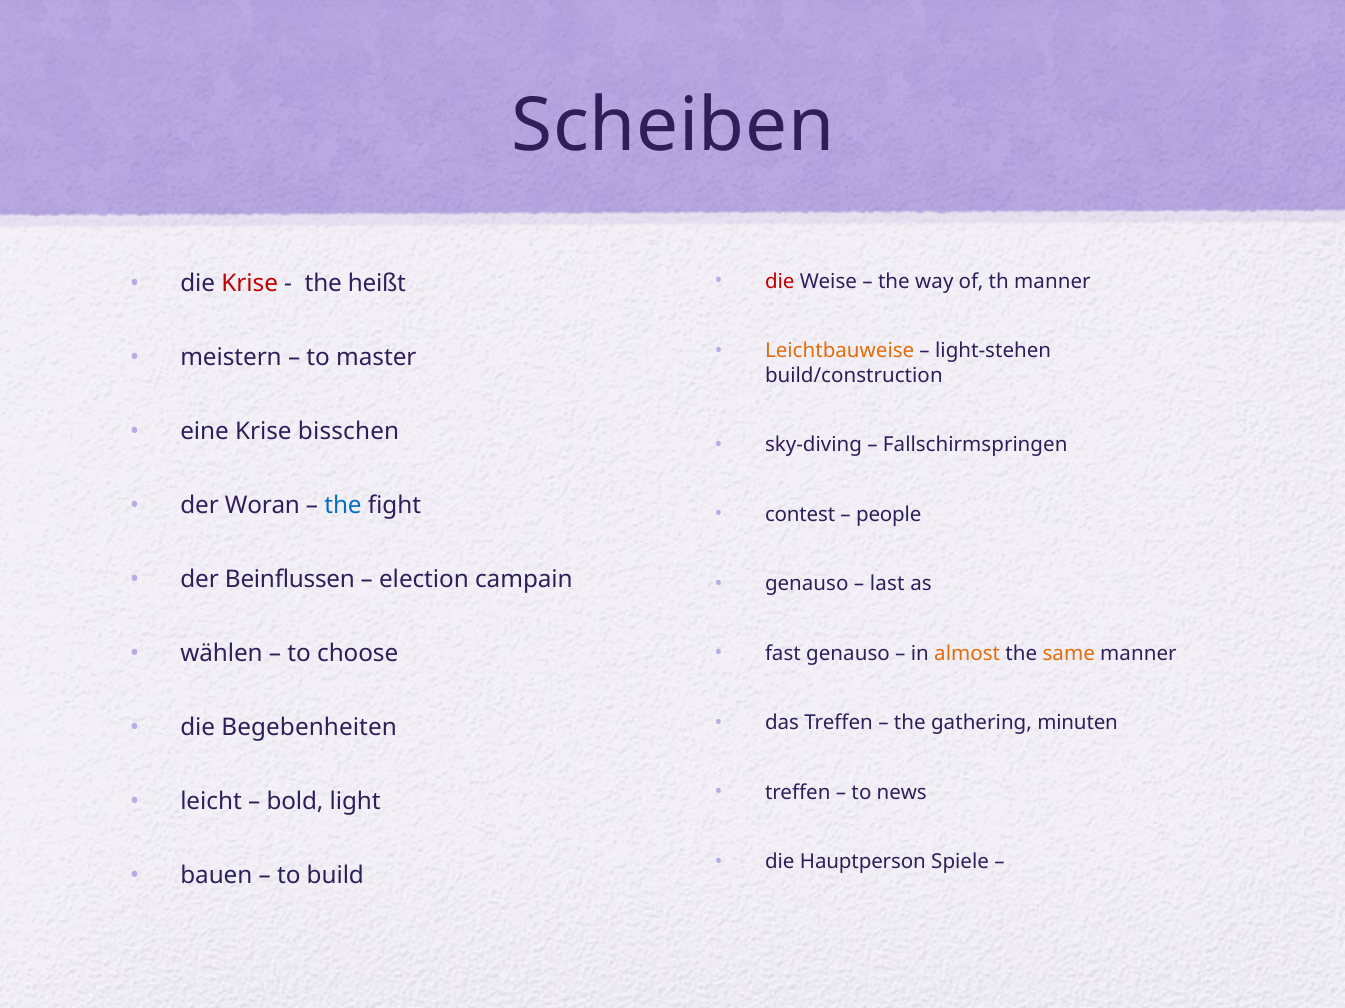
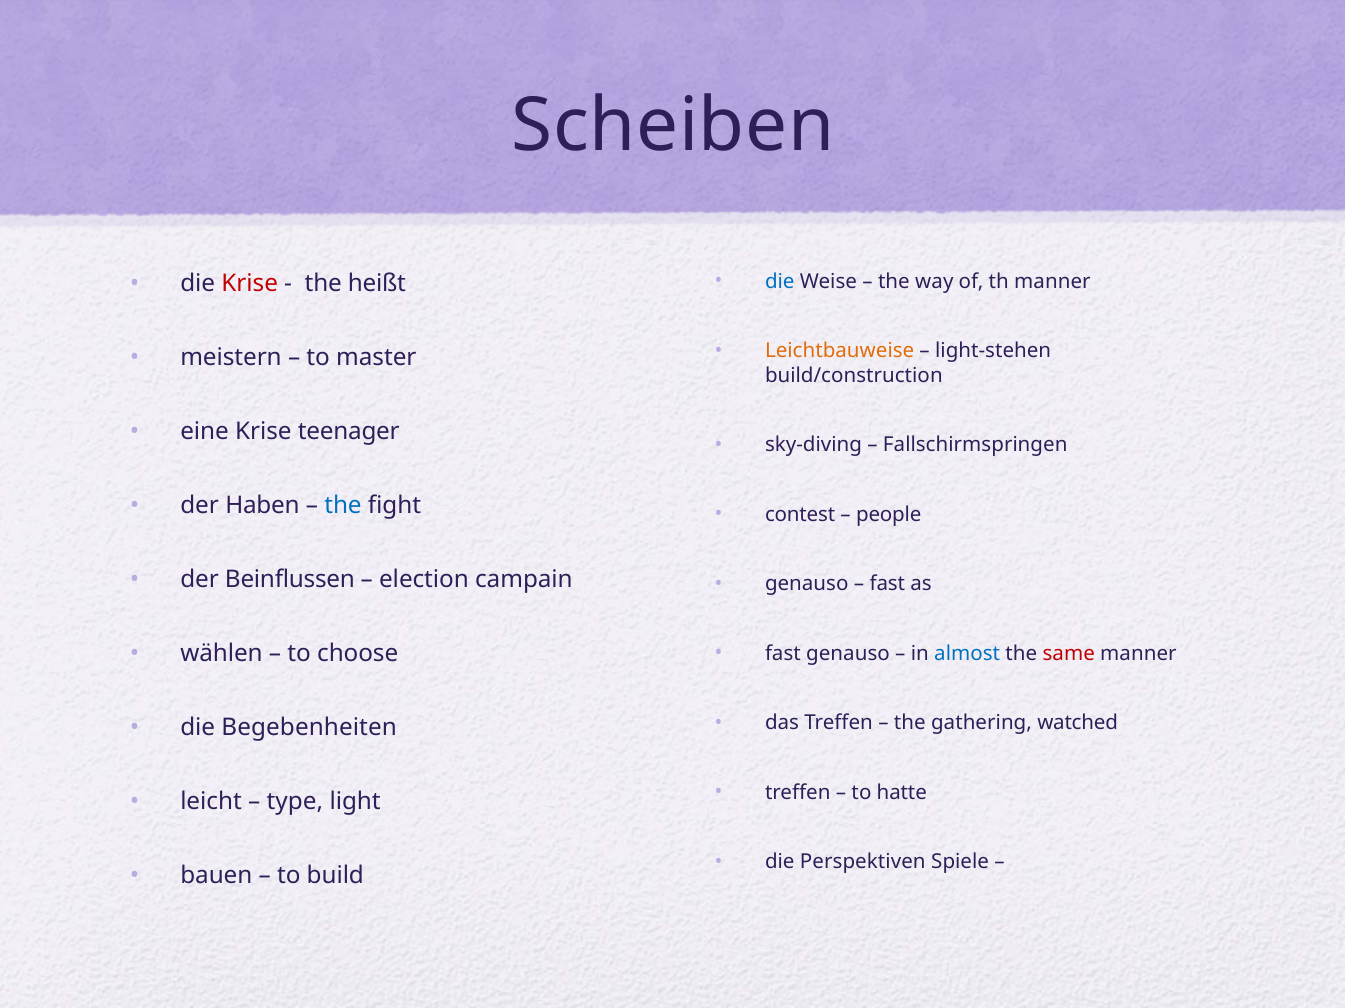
die at (780, 282) colour: red -> blue
bisschen: bisschen -> teenager
Woran: Woran -> Haben
last at (887, 584): last -> fast
almost colour: orange -> blue
same colour: orange -> red
minuten: minuten -> watched
news: news -> hatte
bold: bold -> type
Hauptperson: Hauptperson -> Perspektiven
